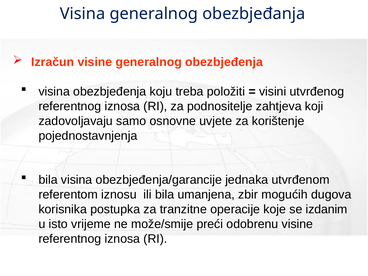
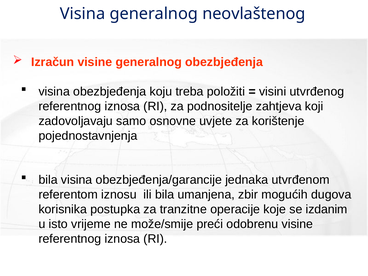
obezbjeđanja: obezbjeđanja -> neovlaštenog
